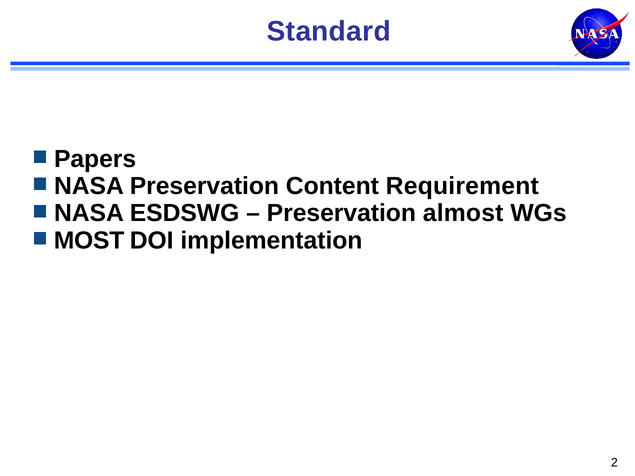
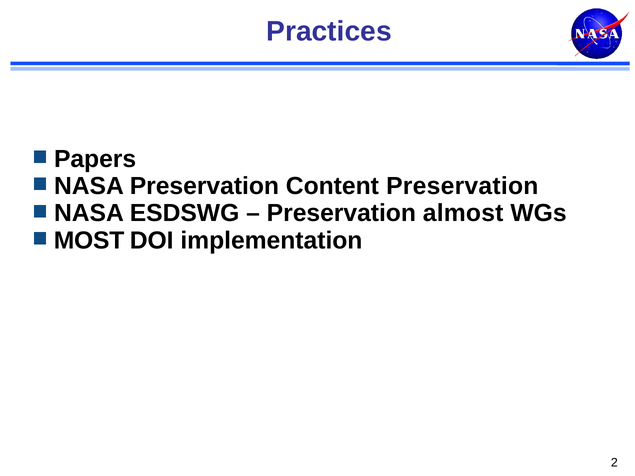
Standard: Standard -> Practices
Content Requirement: Requirement -> Preservation
